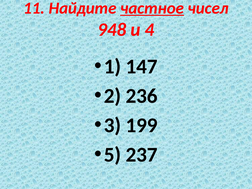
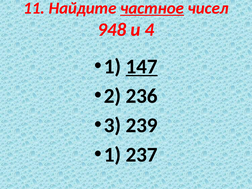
147 underline: none -> present
199: 199 -> 239
5 at (112, 155): 5 -> 1
